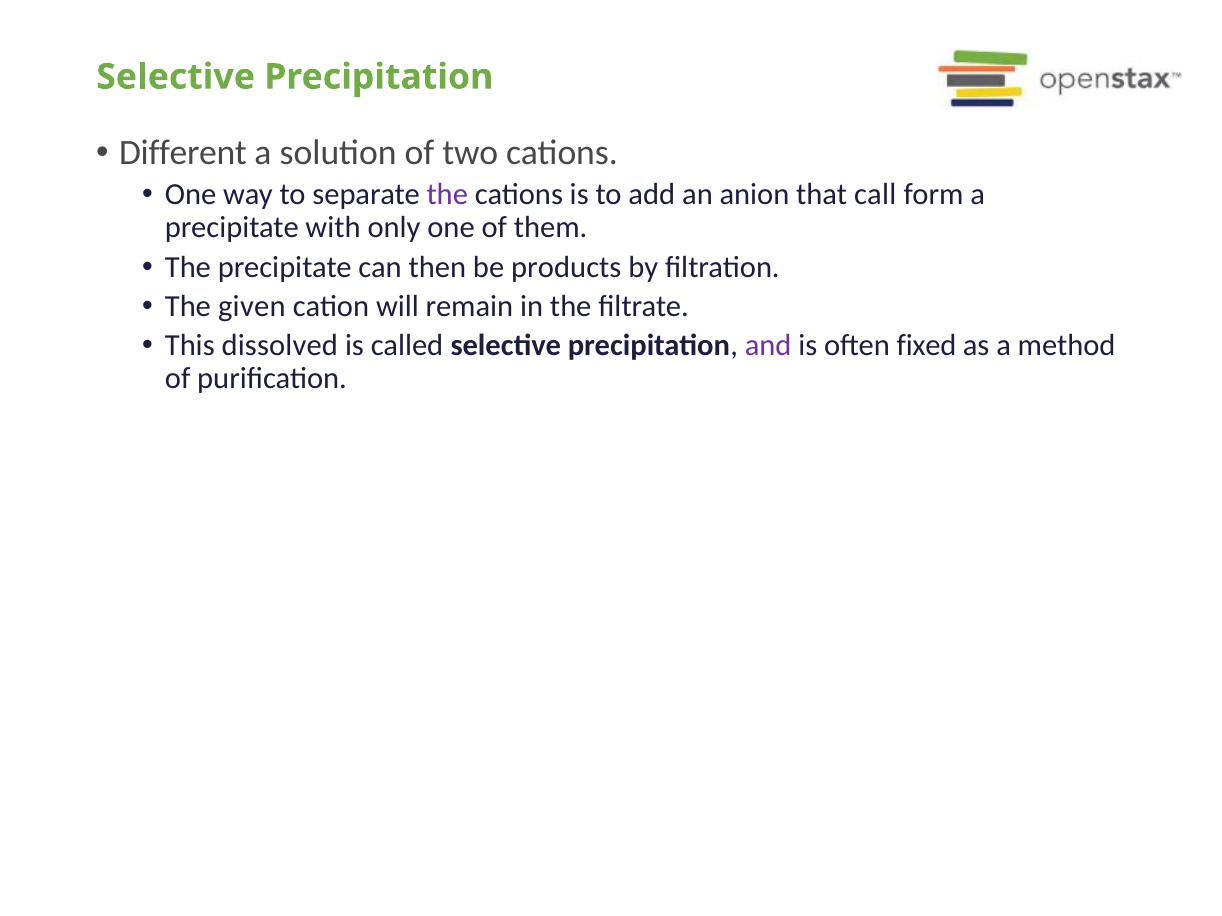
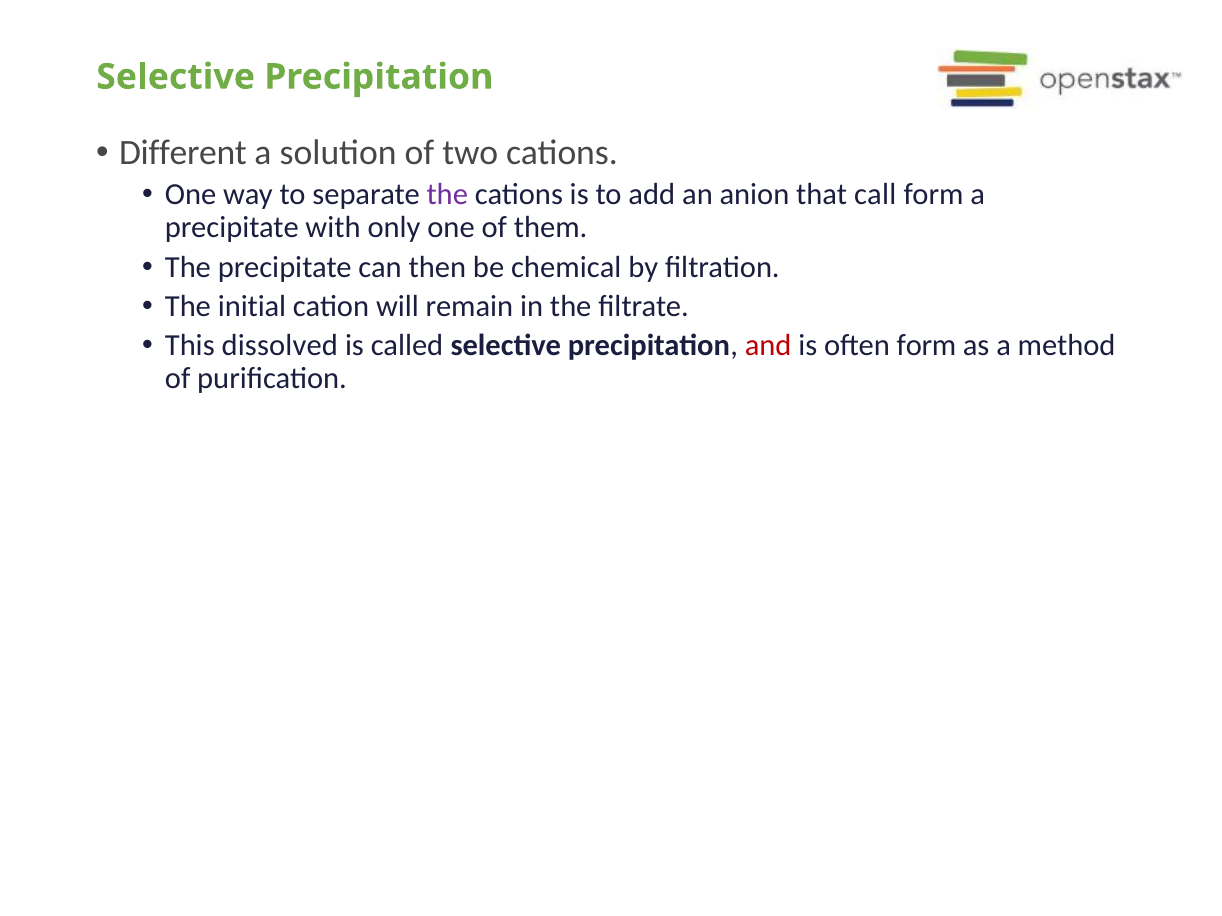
products: products -> chemical
given: given -> initial
and colour: purple -> red
often fixed: fixed -> form
